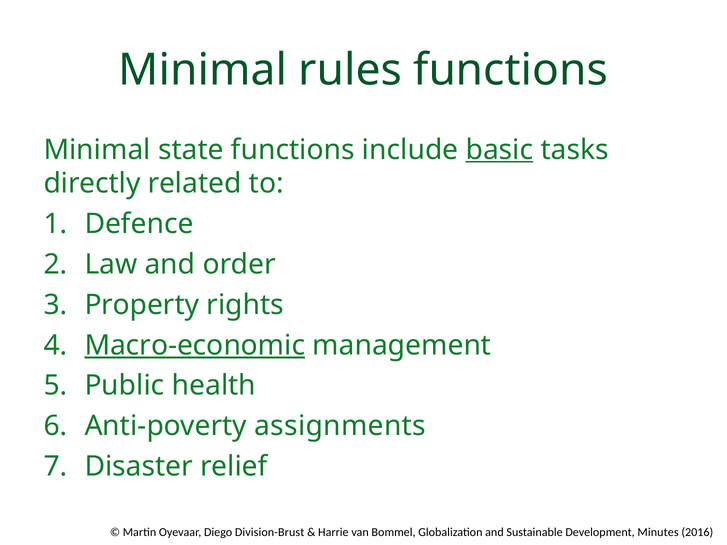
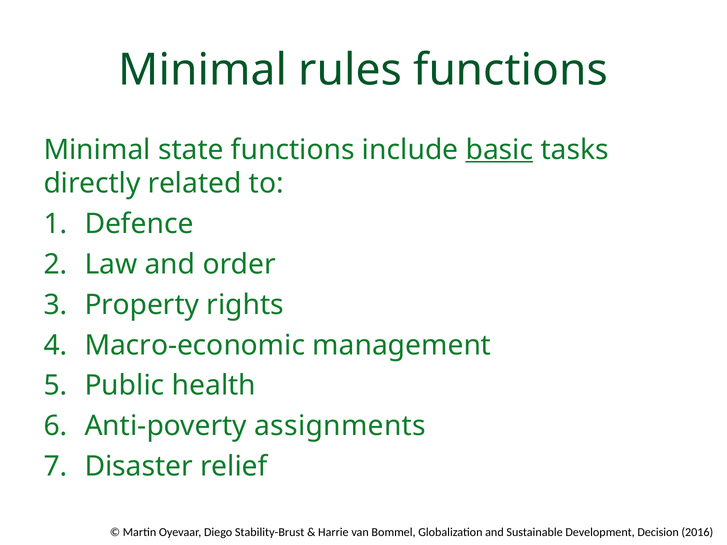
Macro-economic underline: present -> none
Division-Brust: Division-Brust -> Stability-Brust
Minutes: Minutes -> Decision
